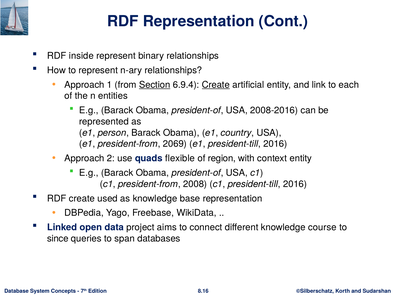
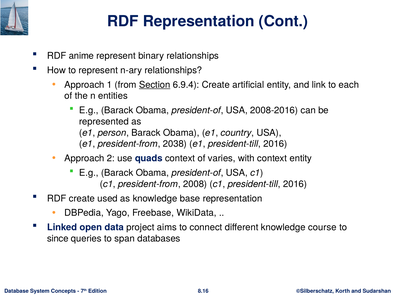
inside: inside -> anime
Create at (216, 85) underline: present -> none
2069: 2069 -> 2038
quads flexible: flexible -> context
region: region -> varies
